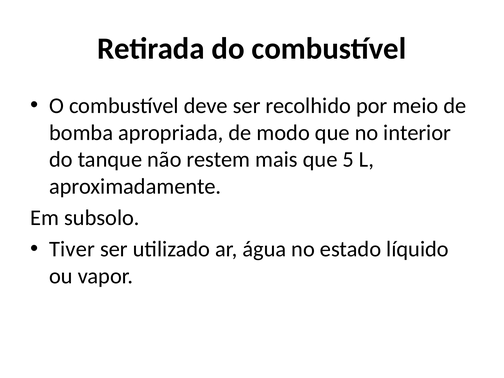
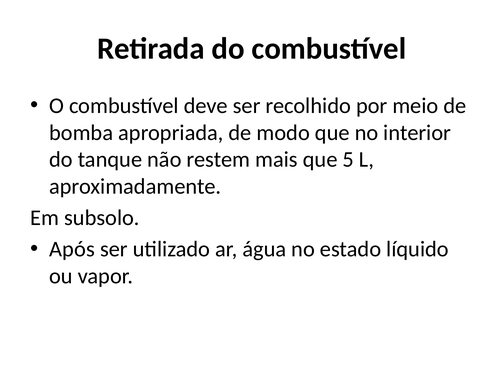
Tiver: Tiver -> Após
